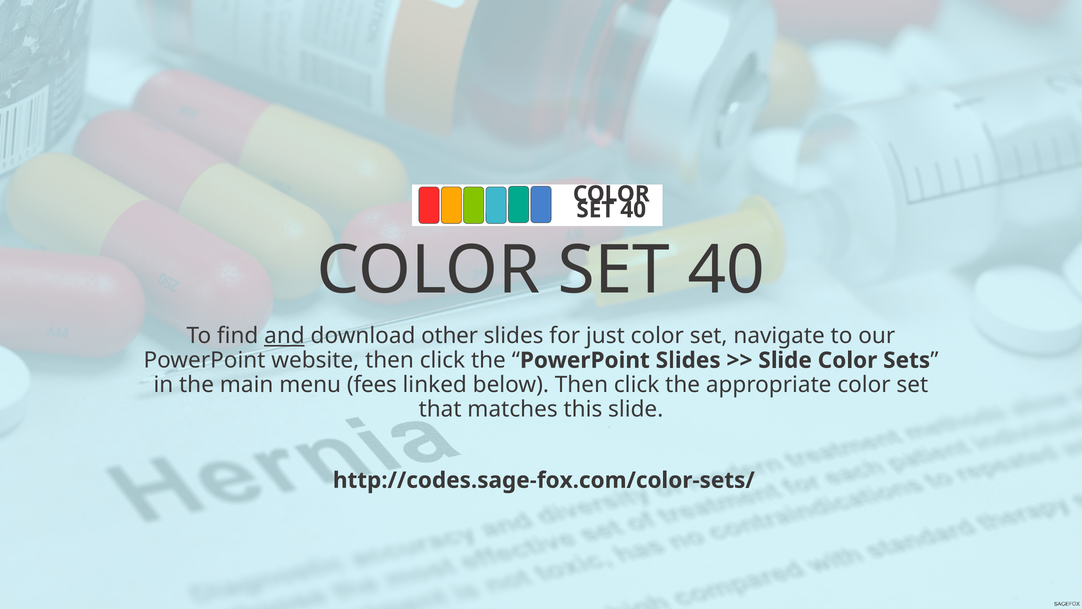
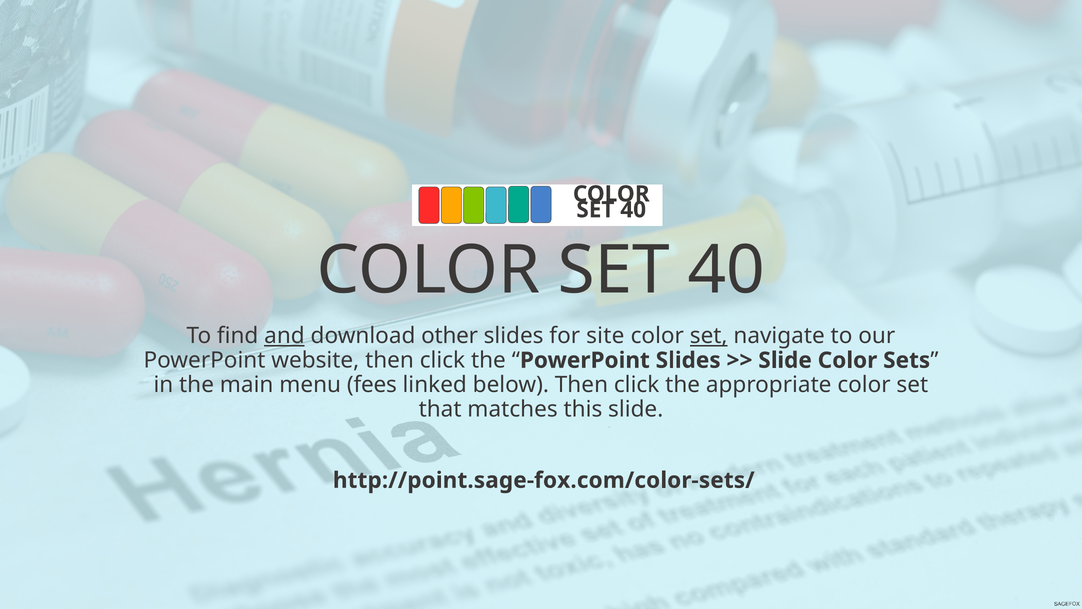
just: just -> site
set at (709, 336) underline: none -> present
http://codes.sage-fox.com/color-sets/: http://codes.sage-fox.com/color-sets/ -> http://point.sage-fox.com/color-sets/
